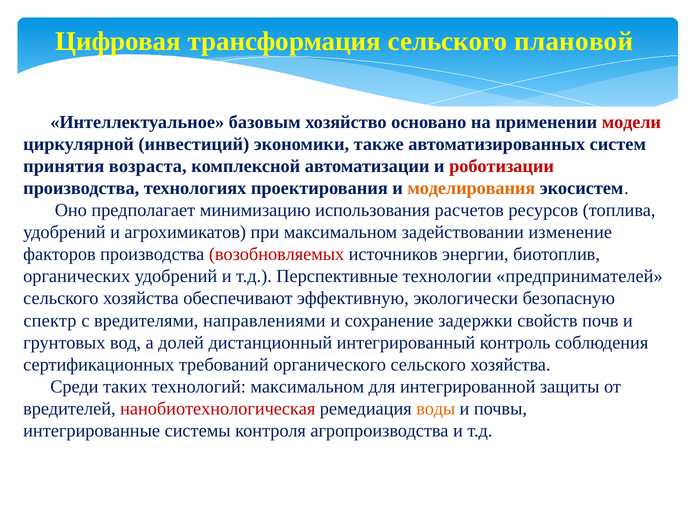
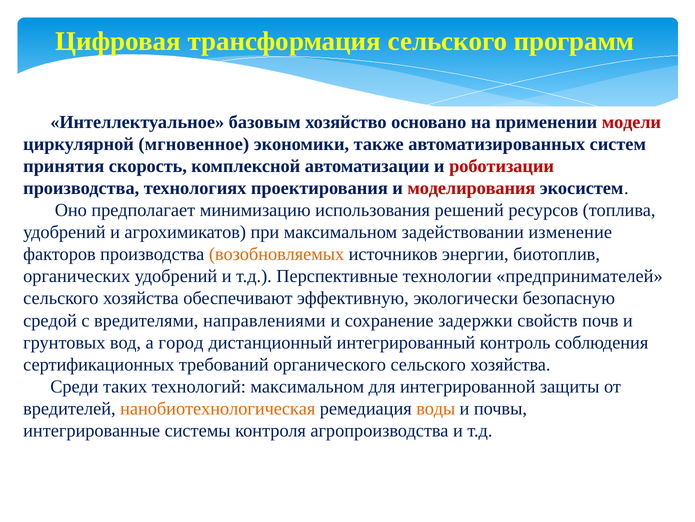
плановой: плановой -> программ
инвестиций: инвестиций -> мгновенное
возраста: возраста -> скорость
моделирования colour: orange -> red
расчетов: расчетов -> решений
возобновляемых colour: red -> orange
спектр: спектр -> средой
долей: долей -> город
нанобиотехнологическая colour: red -> orange
